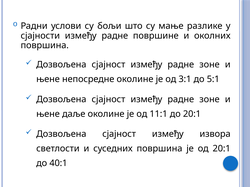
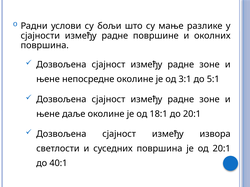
11:1: 11:1 -> 18:1
